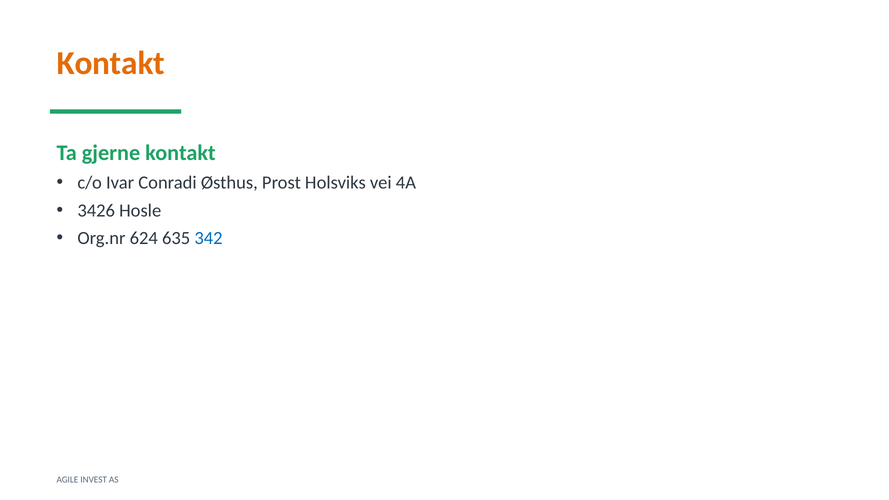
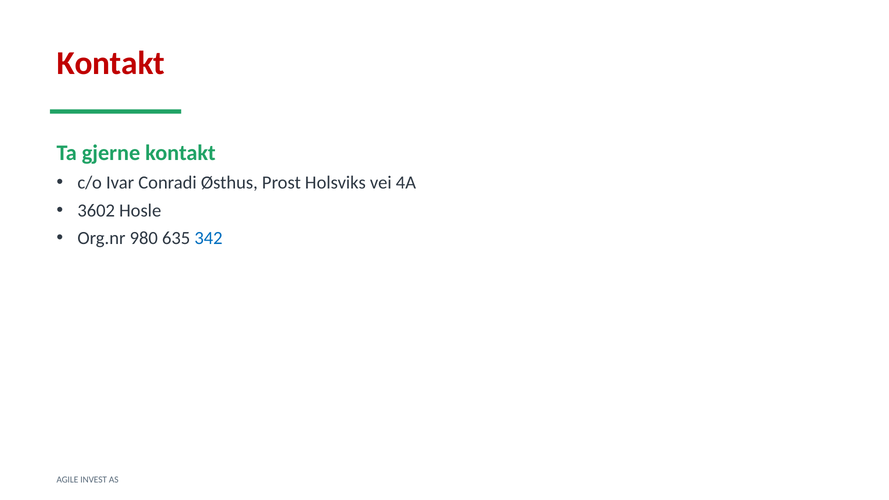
Kontakt at (111, 63) colour: orange -> red
3426: 3426 -> 3602
624: 624 -> 980
